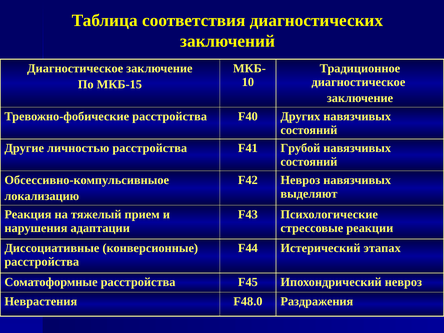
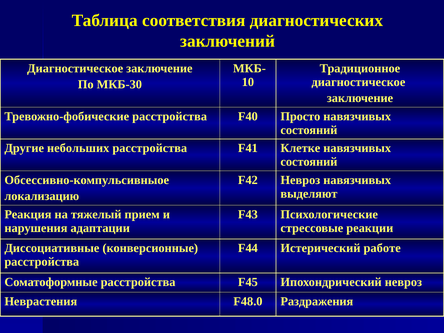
МКБ-15: МКБ-15 -> МКБ-30
Других: Других -> Просто
личностью: личностью -> небольших
Грубой: Грубой -> Клетке
этапах: этапах -> работе
